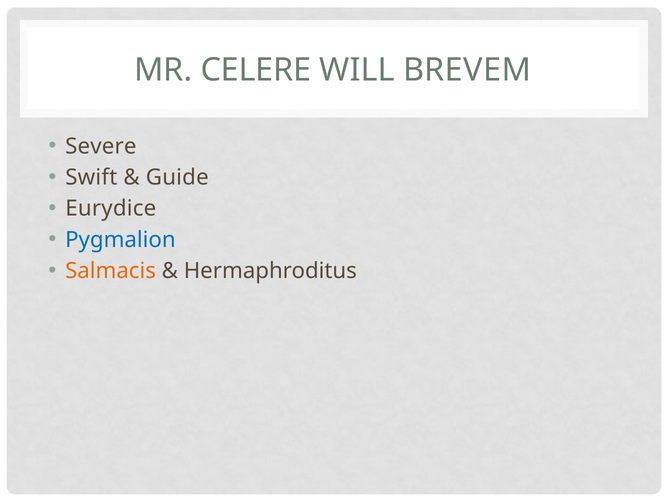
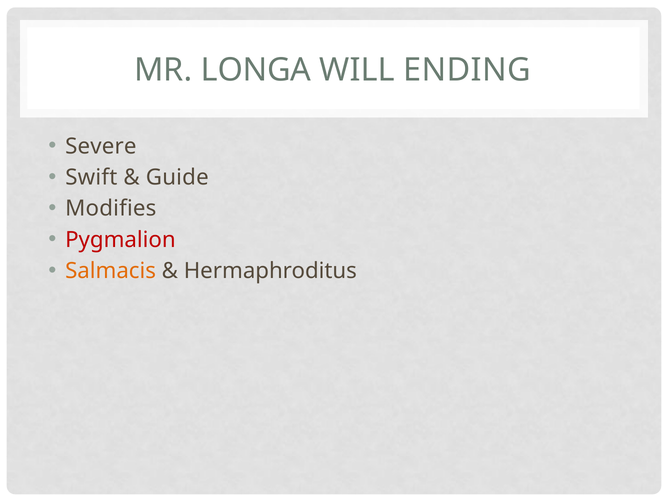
CELERE: CELERE -> LONGA
BREVEM: BREVEM -> ENDING
Eurydice: Eurydice -> Modifies
Pygmalion colour: blue -> red
